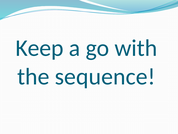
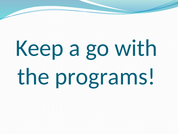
sequence: sequence -> programs
